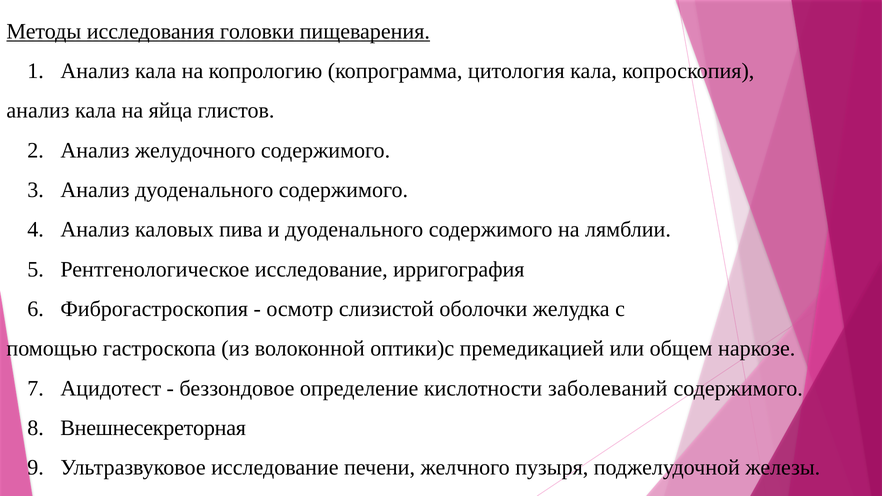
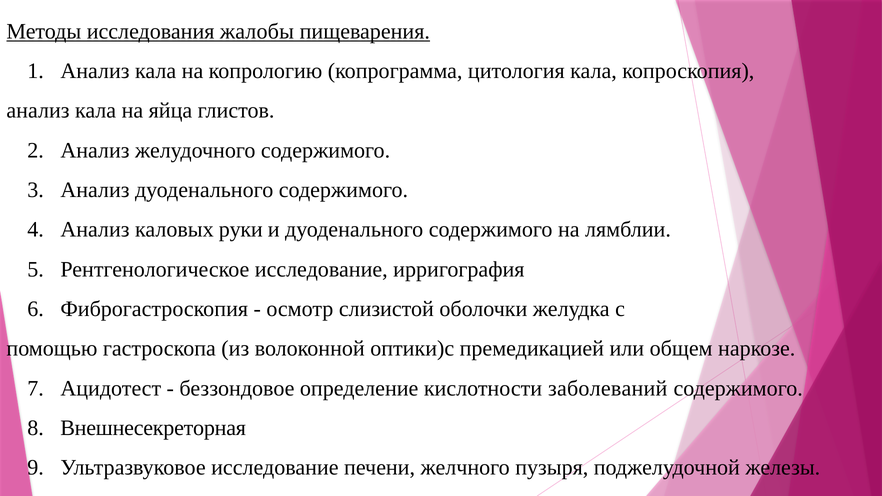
головки: головки -> жалобы
пива: пива -> руки
